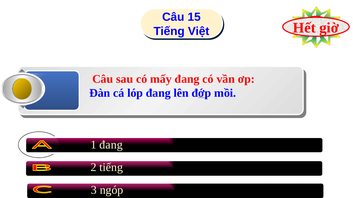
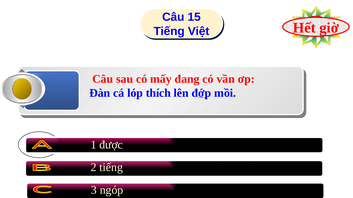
lóp đang: đang -> thích
1 đang: đang -> được
